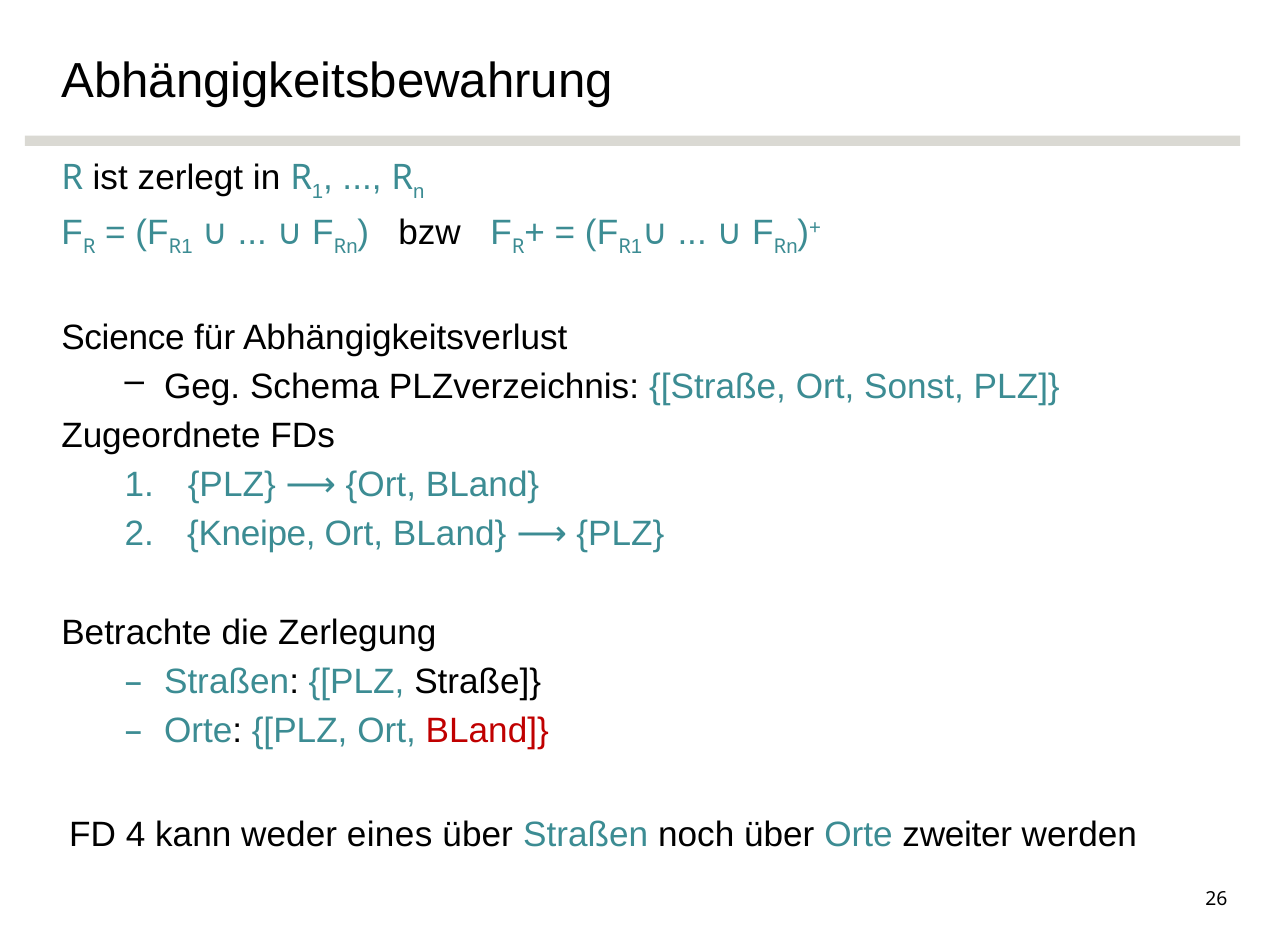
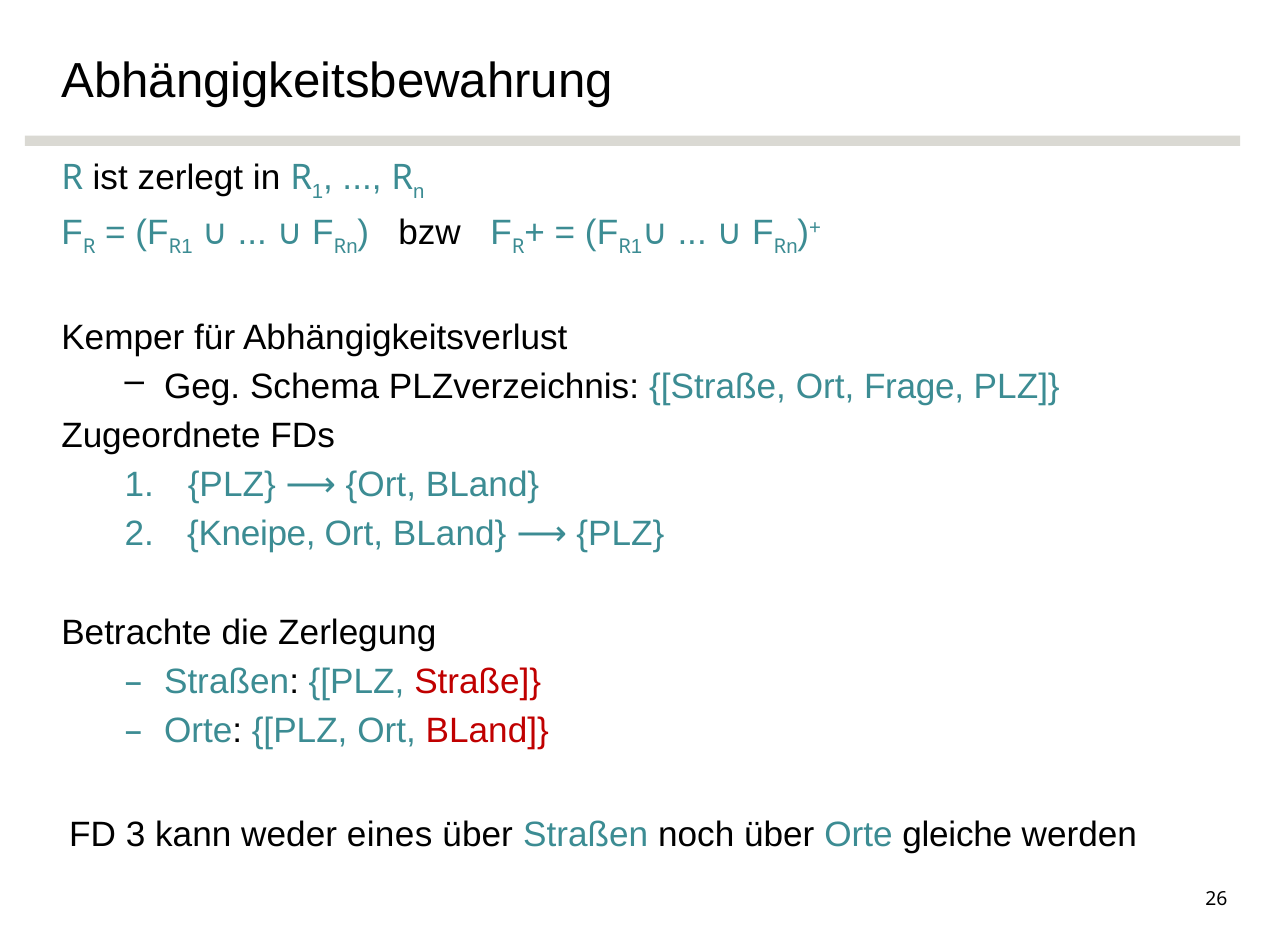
Science: Science -> Kemper
Sonst: Sonst -> Frage
Straße at (478, 682) colour: black -> red
4: 4 -> 3
zweiter: zweiter -> gleiche
